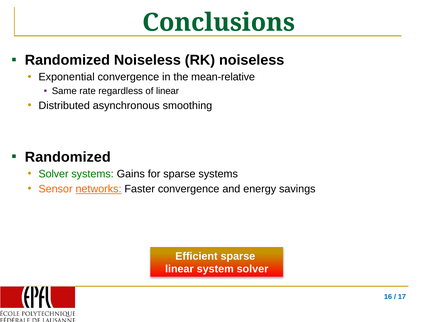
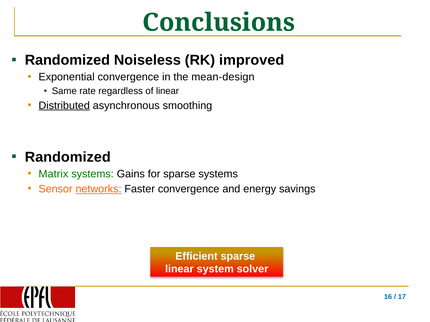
RK noiseless: noiseless -> improved
mean-relative: mean-relative -> mean-design
Distributed underline: none -> present
Solver at (54, 174): Solver -> Matrix
